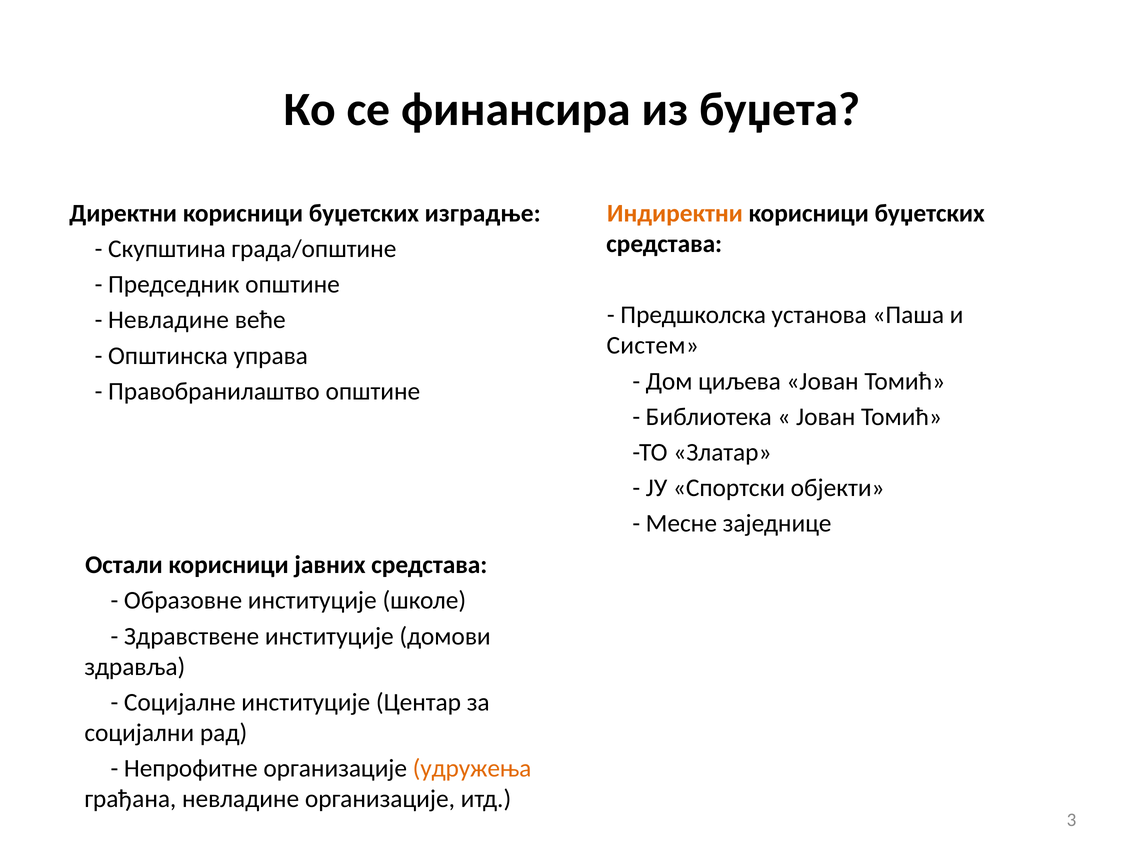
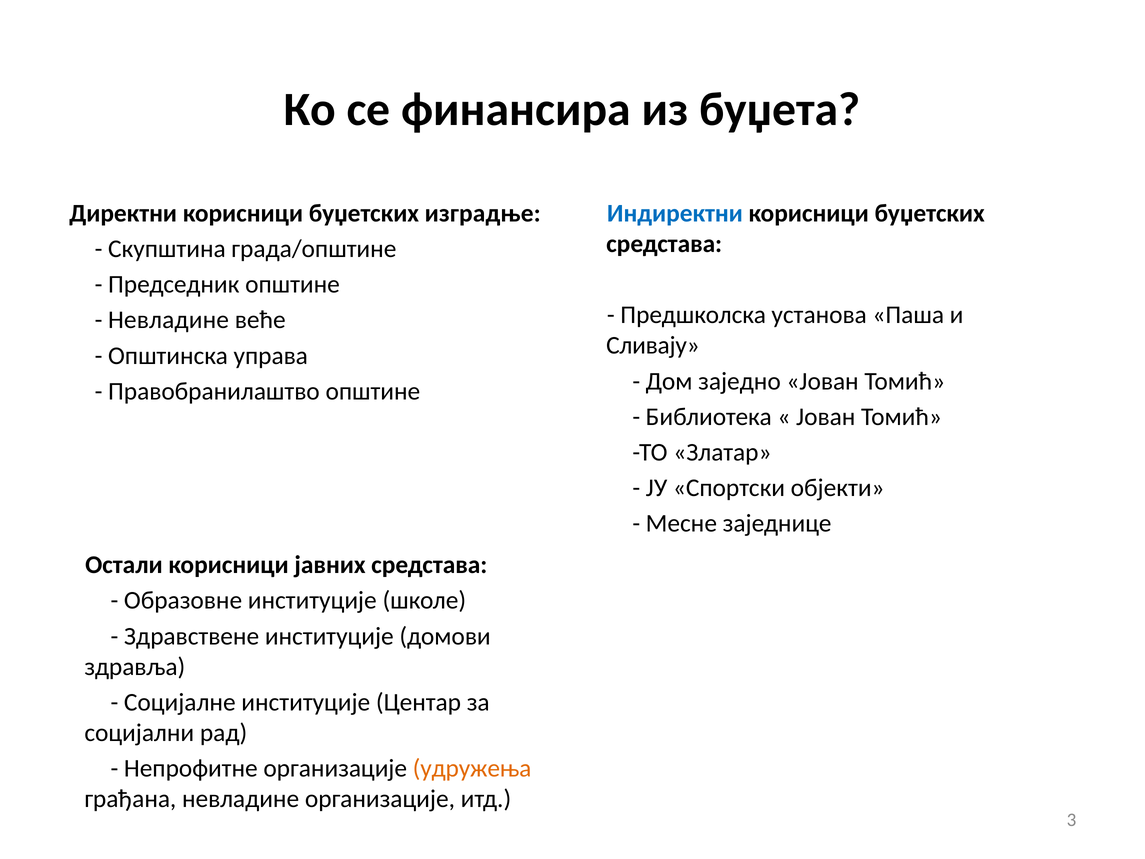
Индиректни colour: orange -> blue
Систем: Систем -> Сливају
циљева: циљева -> заједно
